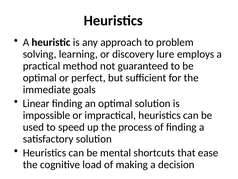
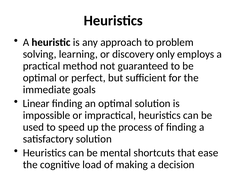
lure: lure -> only
